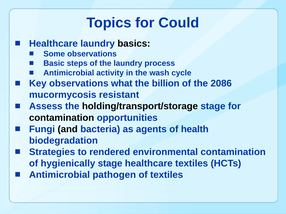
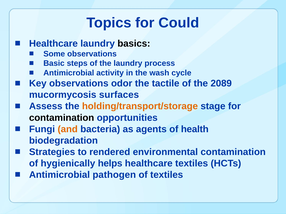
what: what -> odor
billion: billion -> tactile
2086: 2086 -> 2089
resistant: resistant -> surfaces
holding/transport/storage colour: black -> orange
and colour: black -> orange
hygienically stage: stage -> helps
